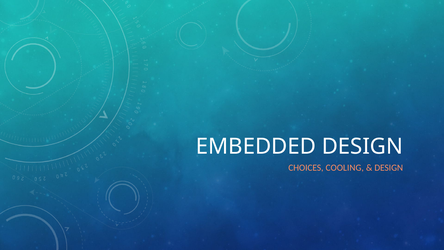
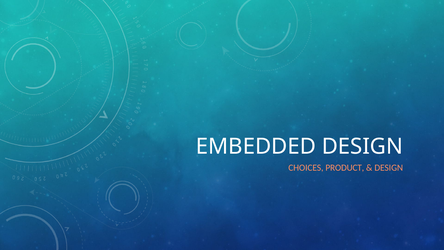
COOLING: COOLING -> PRODUCT
